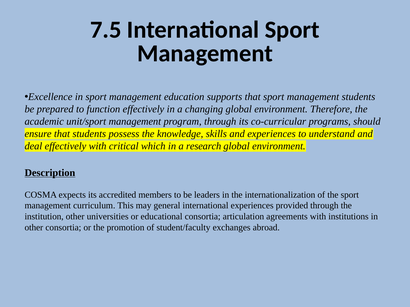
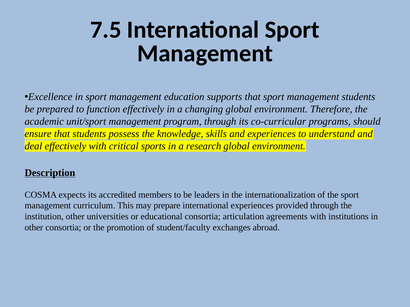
which: which -> sports
general: general -> prepare
